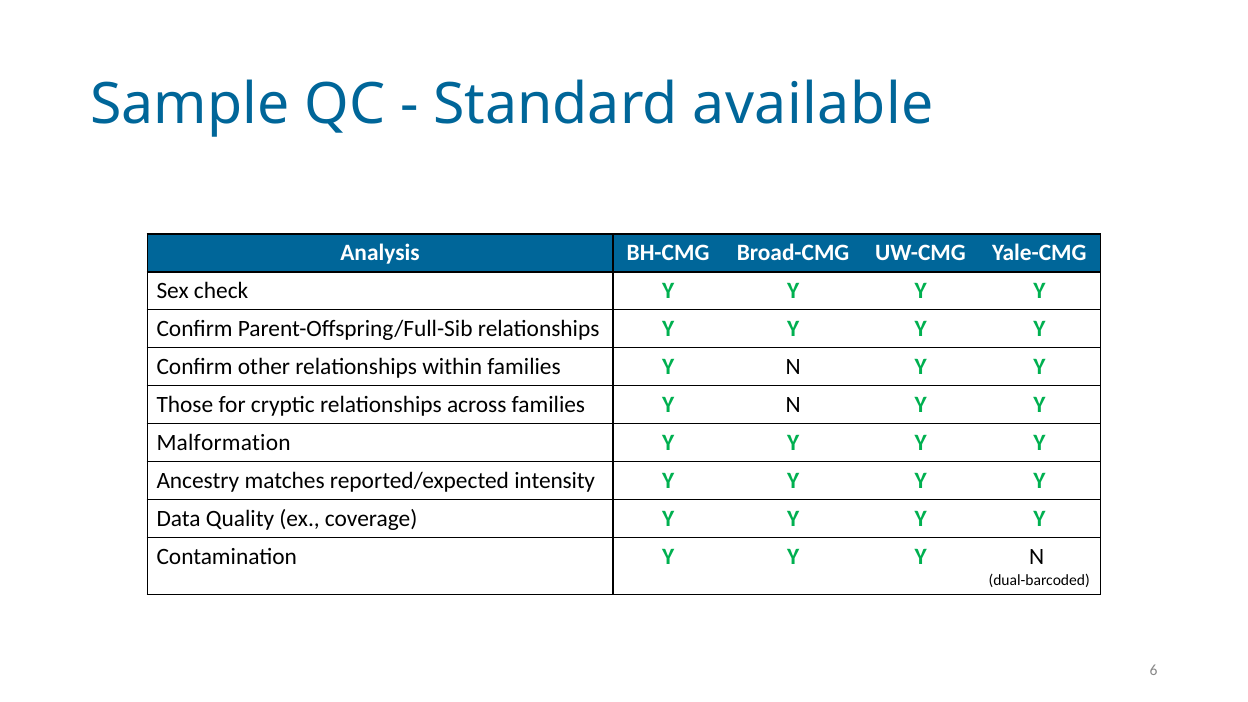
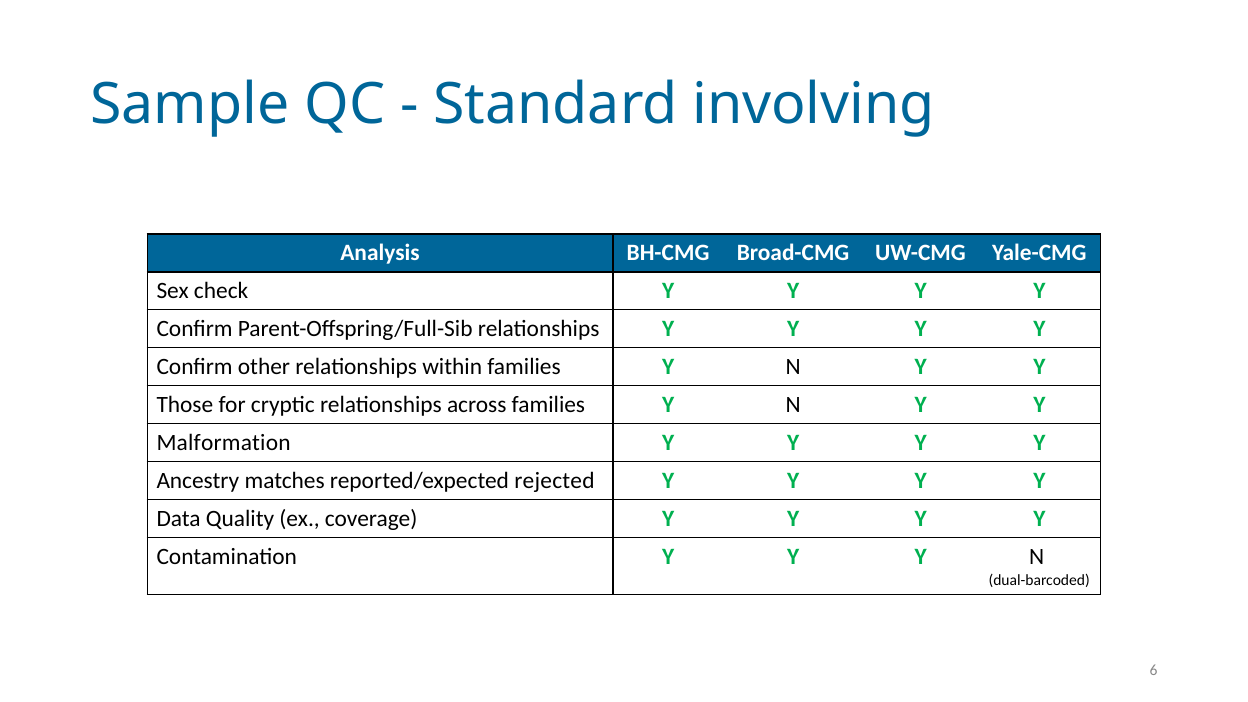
available: available -> involving
intensity: intensity -> rejected
